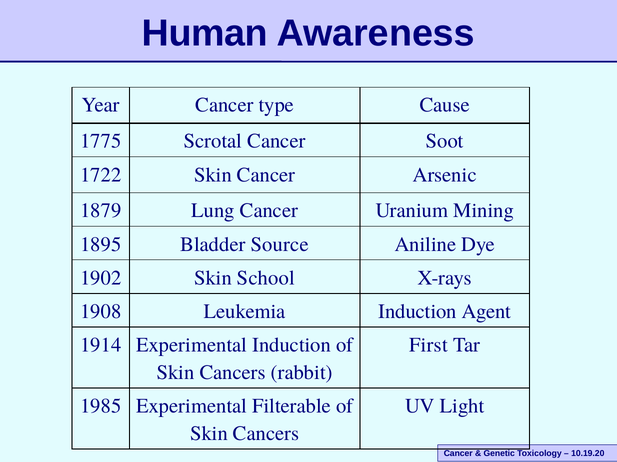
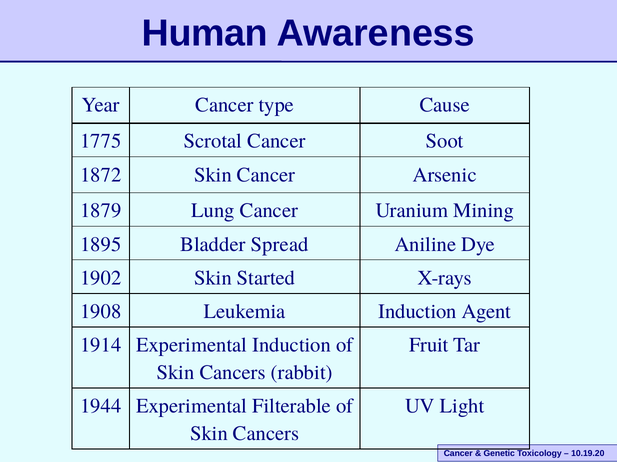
1722: 1722 -> 1872
Source: Source -> Spread
School: School -> Started
First: First -> Fruit
1985: 1985 -> 1944
